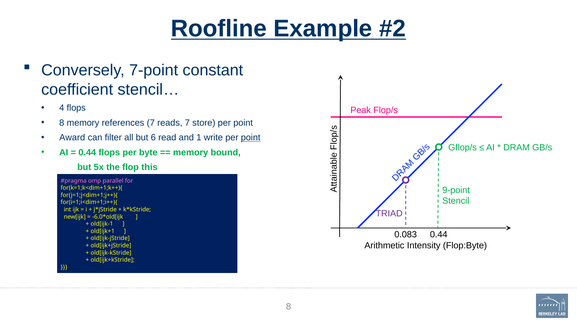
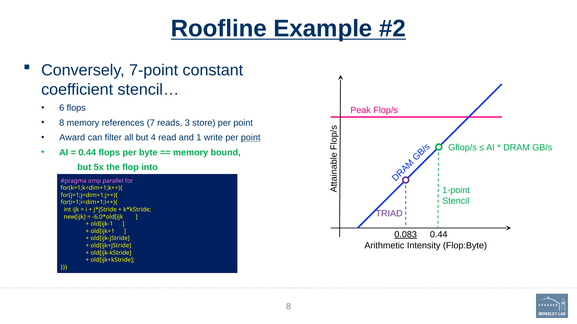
4: 4 -> 6
reads 7: 7 -> 3
6: 6 -> 4
this: this -> into
9-point: 9-point -> 1-point
0.083 underline: none -> present
